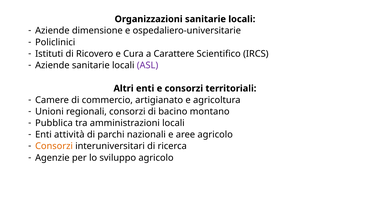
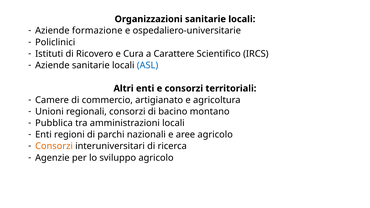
dimensione: dimensione -> formazione
ASL colour: purple -> blue
attività: attività -> regioni
